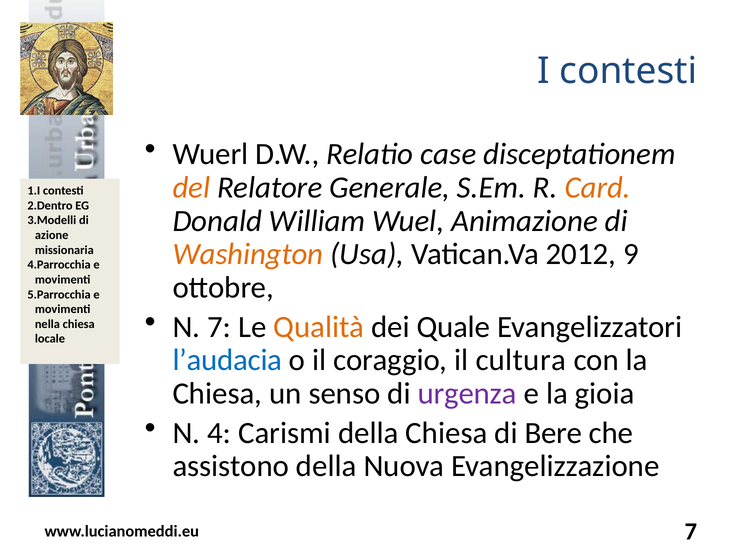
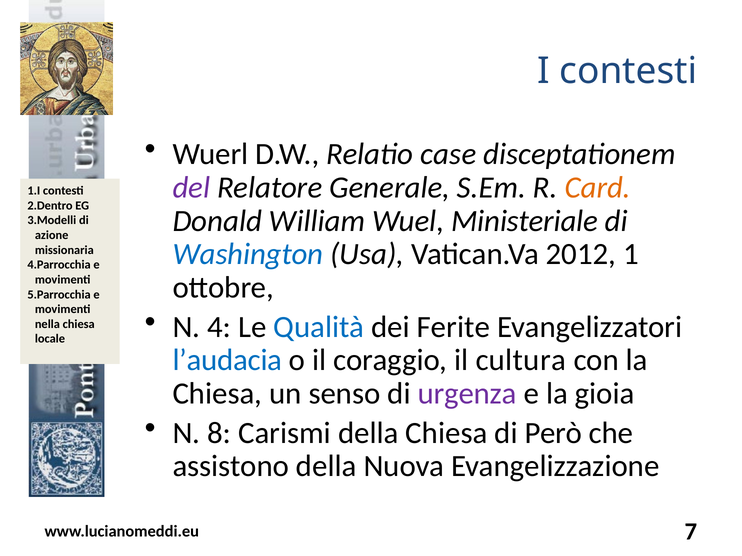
del colour: orange -> purple
Animazione: Animazione -> Ministeriale
Washington colour: orange -> blue
9: 9 -> 1
N 7: 7 -> 4
Qualità colour: orange -> blue
Quale: Quale -> Ferite
4: 4 -> 8
Bere: Bere -> Però
